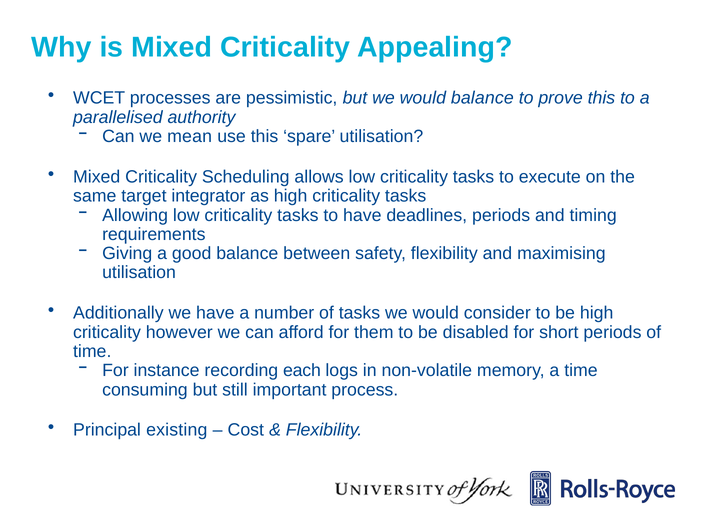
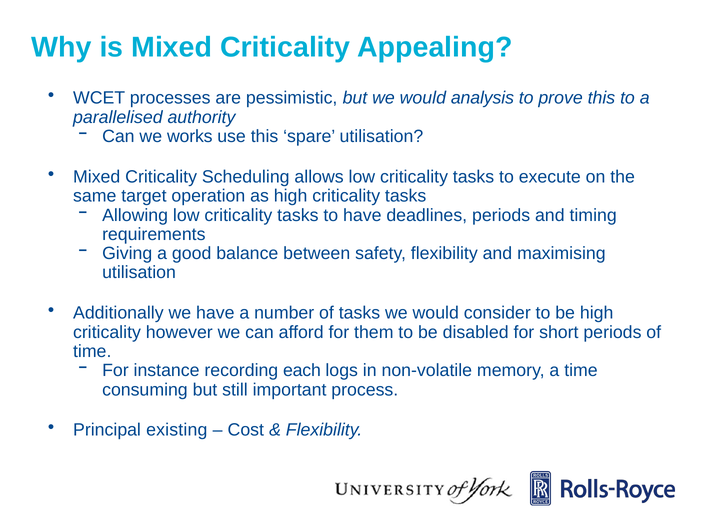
would balance: balance -> analysis
mean: mean -> works
integrator: integrator -> operation
